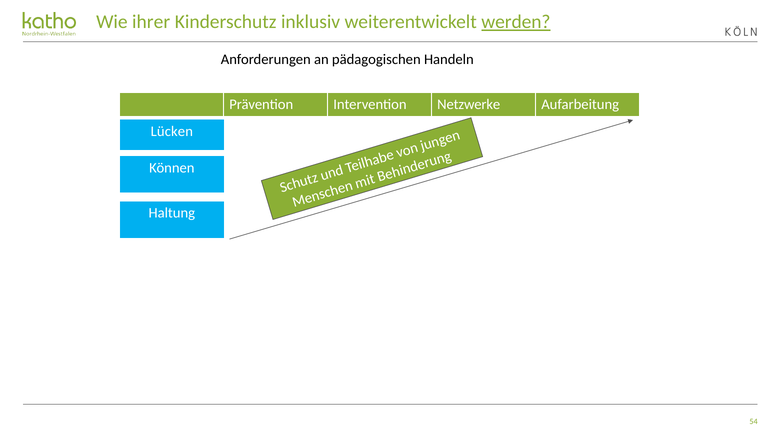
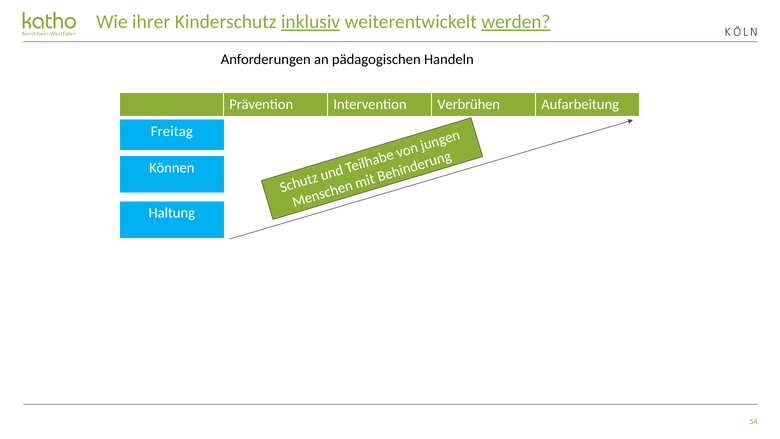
inklusiv underline: none -> present
Netzwerke: Netzwerke -> Verbrühen
Lücken: Lücken -> Freitag
